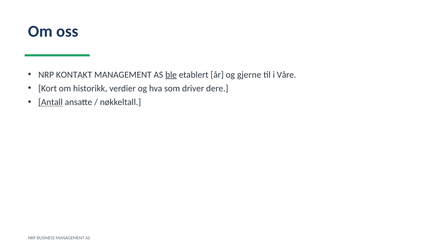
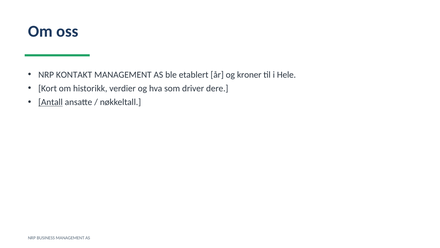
ble underline: present -> none
gjerne: gjerne -> kroner
Våre: Våre -> Hele
